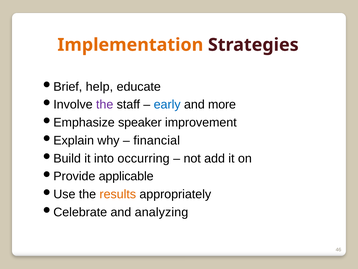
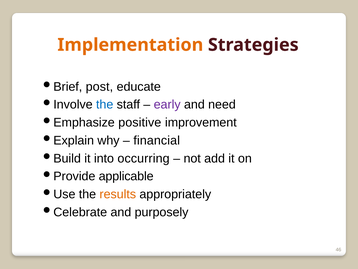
help: help -> post
the at (105, 104) colour: purple -> blue
early colour: blue -> purple
more: more -> need
speaker: speaker -> positive
analyzing: analyzing -> purposely
